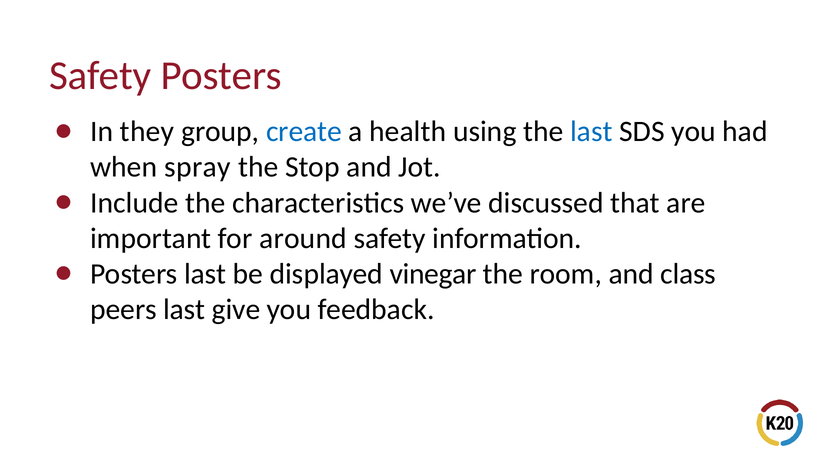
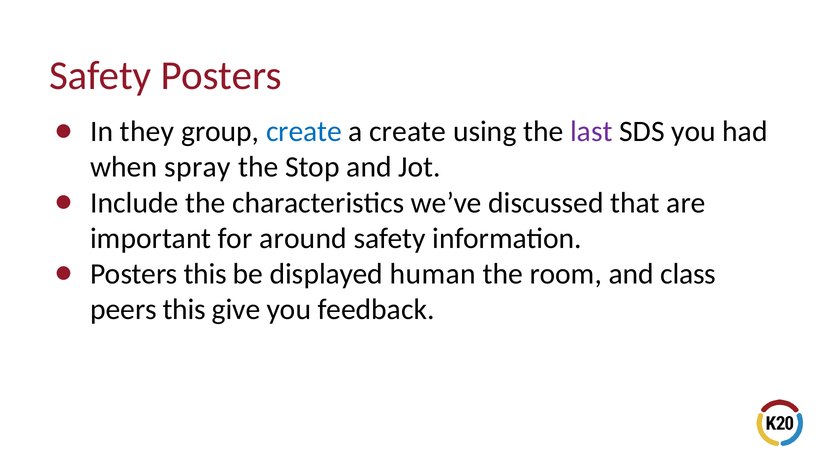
a health: health -> create
last at (591, 132) colour: blue -> purple
Posters last: last -> this
vinegar: vinegar -> human
peers last: last -> this
